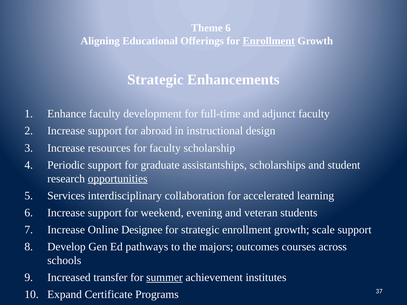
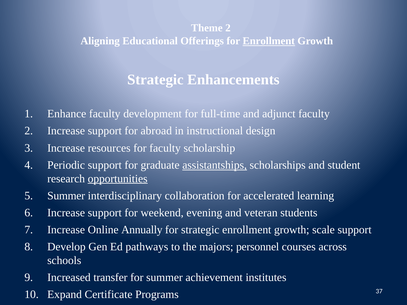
Theme 6: 6 -> 2
assistantships underline: none -> present
Services at (66, 196): Services -> Summer
Designee: Designee -> Annually
outcomes: outcomes -> personnel
summer at (164, 278) underline: present -> none
